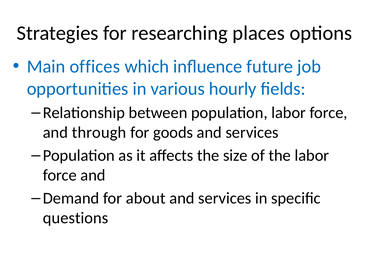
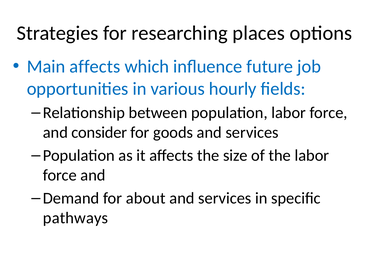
Main offices: offices -> affects
through: through -> consider
questions: questions -> pathways
